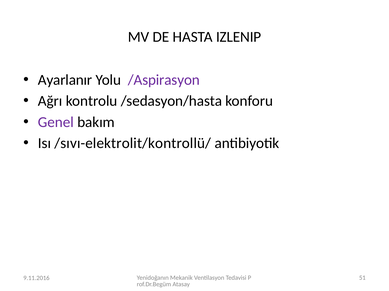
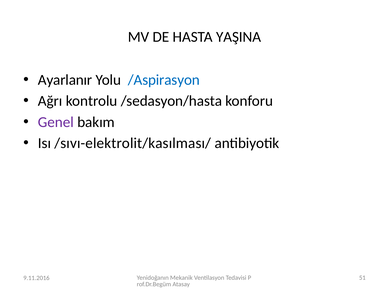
IZLENIP: IZLENIP -> YAŞINA
/Aspirasyon colour: purple -> blue
/sıvı-elektrolit/kontrollü/: /sıvı-elektrolit/kontrollü/ -> /sıvı-elektrolit/kasılması/
